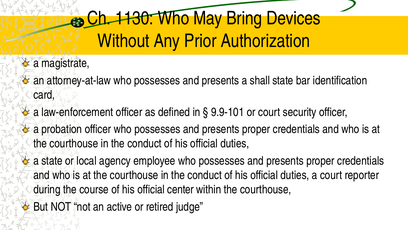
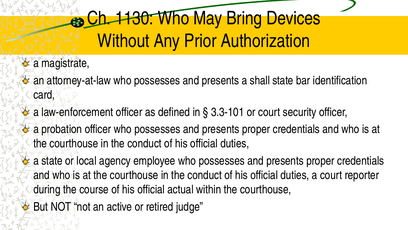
9.9-101: 9.9-101 -> 3.3-101
center: center -> actual
